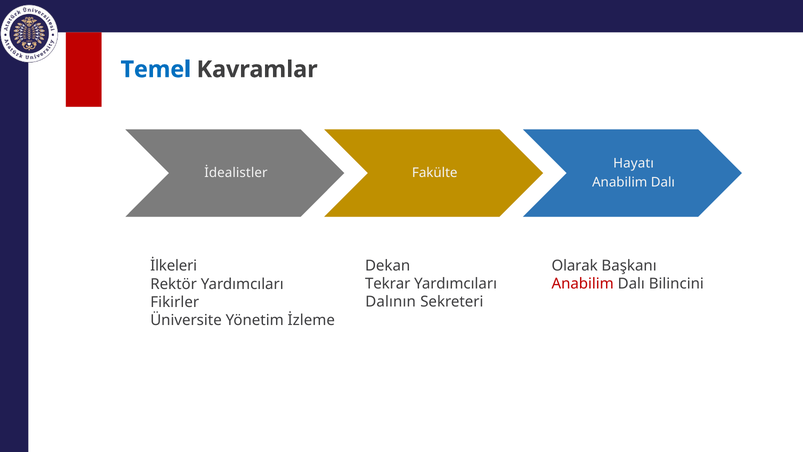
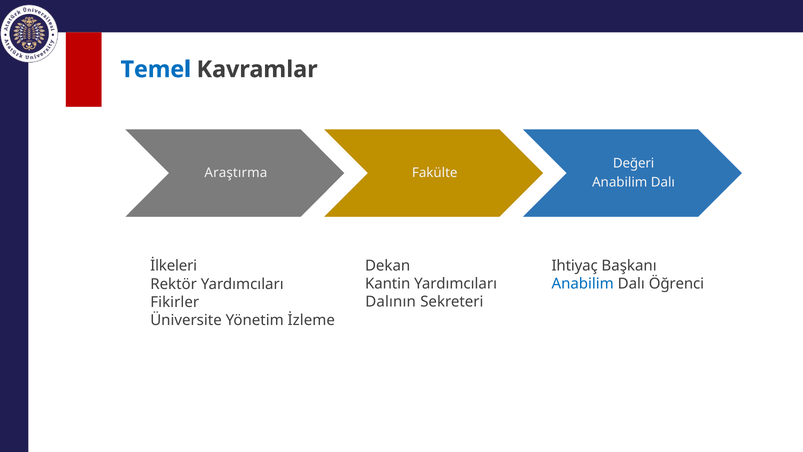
Hayatı: Hayatı -> Değeri
İdealistler: İdealistler -> Araştırma
Olarak: Olarak -> Ihtiyaç
Anabilim at (583, 283) colour: red -> blue
Bilincini: Bilincini -> Öğrenci
Tekrar: Tekrar -> Kantin
